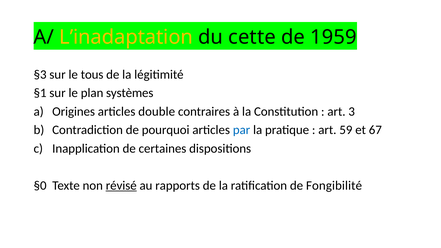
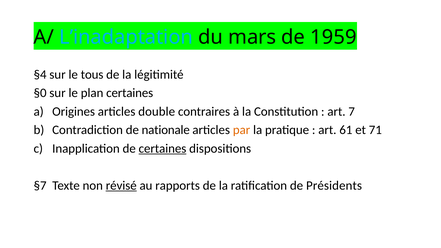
L’inadaptation colour: yellow -> light blue
cette: cette -> mars
§3: §3 -> §4
§1: §1 -> §0
plan systèmes: systèmes -> certaines
3: 3 -> 7
pourquoi: pourquoi -> nationale
par colour: blue -> orange
59: 59 -> 61
67: 67 -> 71
certaines at (162, 149) underline: none -> present
§0: §0 -> §7
Fongibilité: Fongibilité -> Présidents
